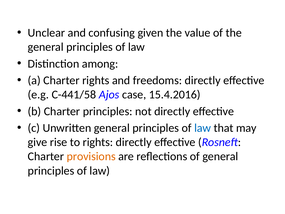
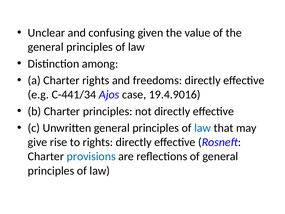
C-441/58: C-441/58 -> C-441/34
15.4.2016: 15.4.2016 -> 19.4.9016
provisions colour: orange -> blue
